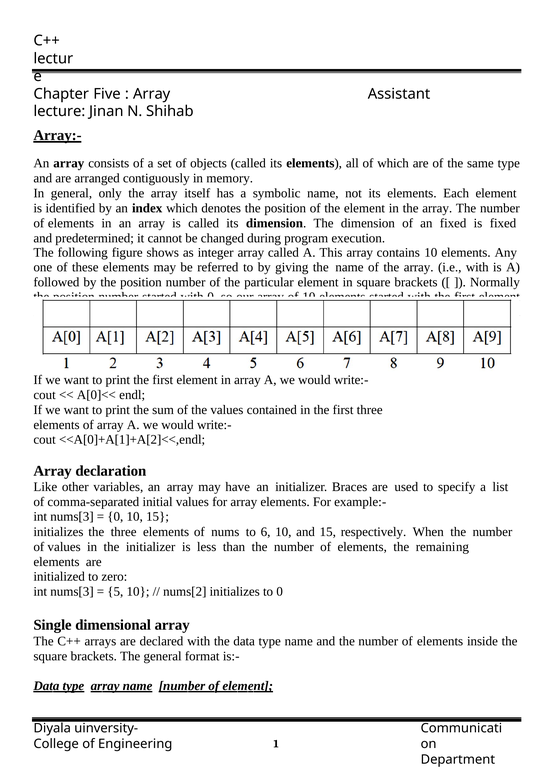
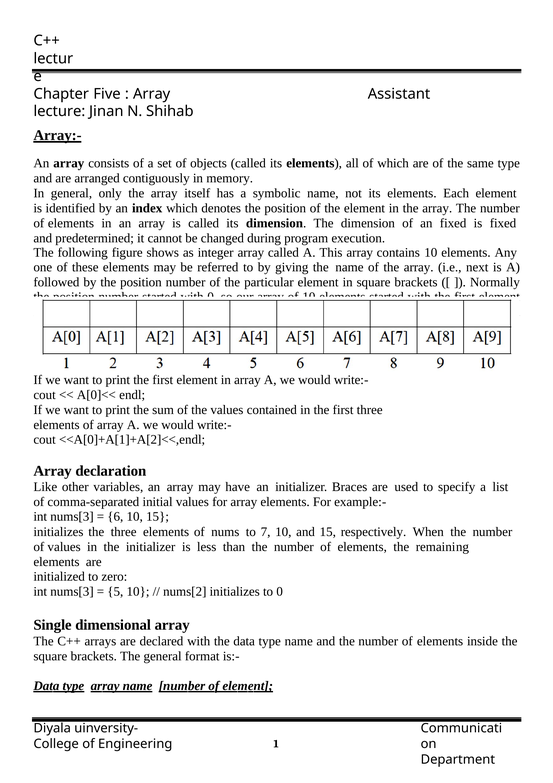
i.e with: with -> next
0 at (115, 516): 0 -> 6
6: 6 -> 7
